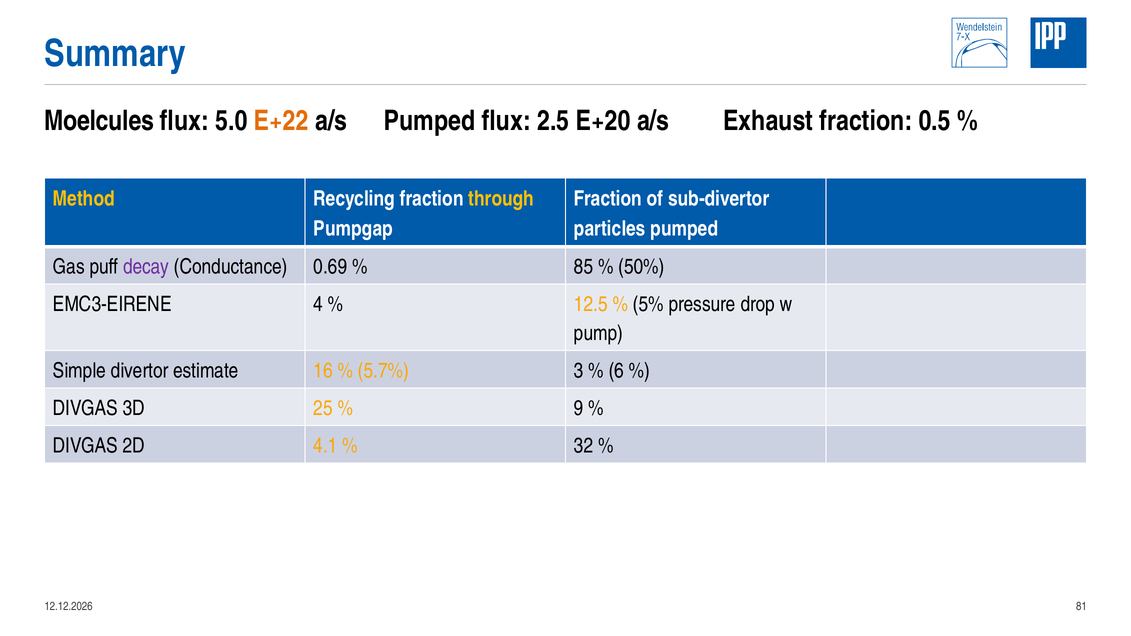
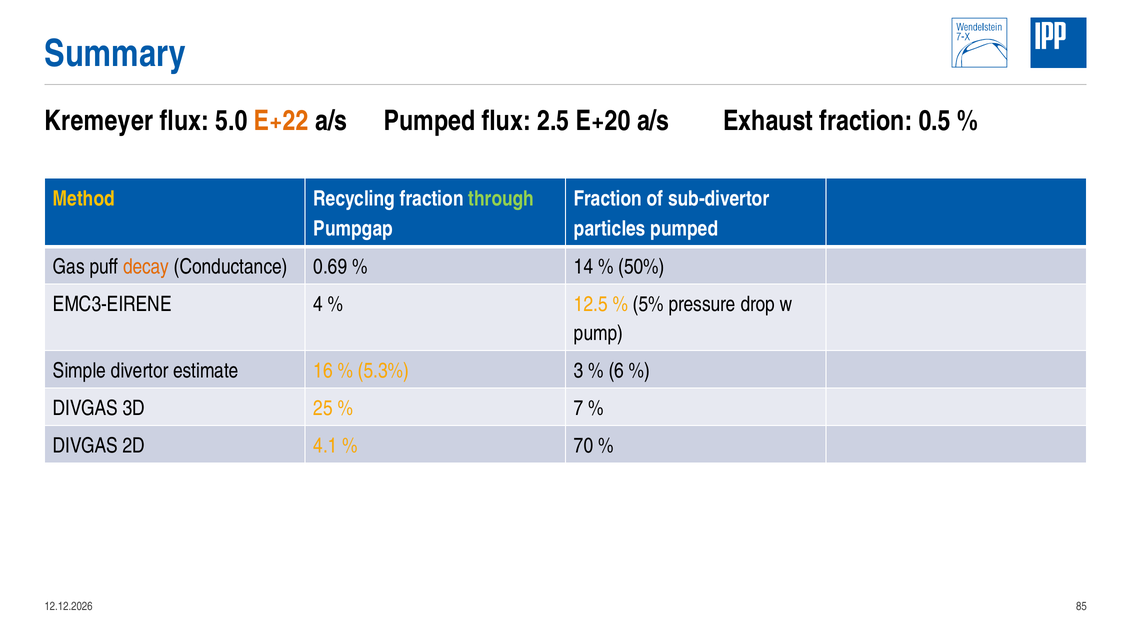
Moelcules: Moelcules -> Kremeyer
through colour: yellow -> light green
decay colour: purple -> orange
85: 85 -> 14
5.7%: 5.7% -> 5.3%
9: 9 -> 7
32: 32 -> 70
81: 81 -> 85
